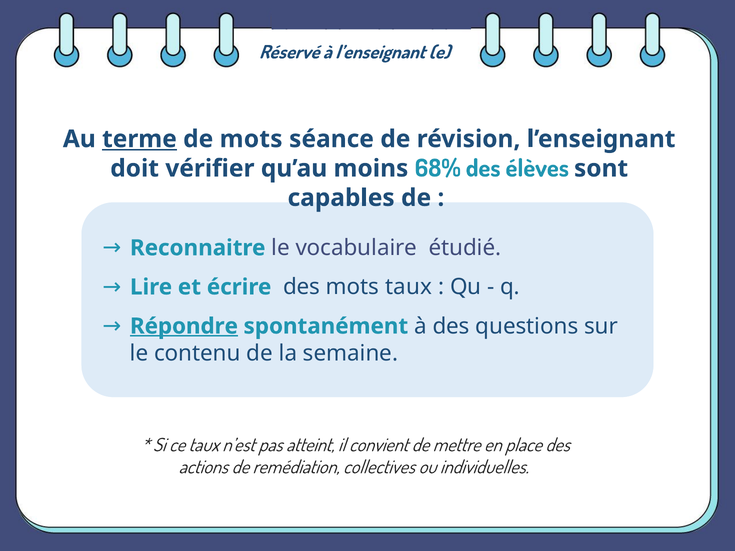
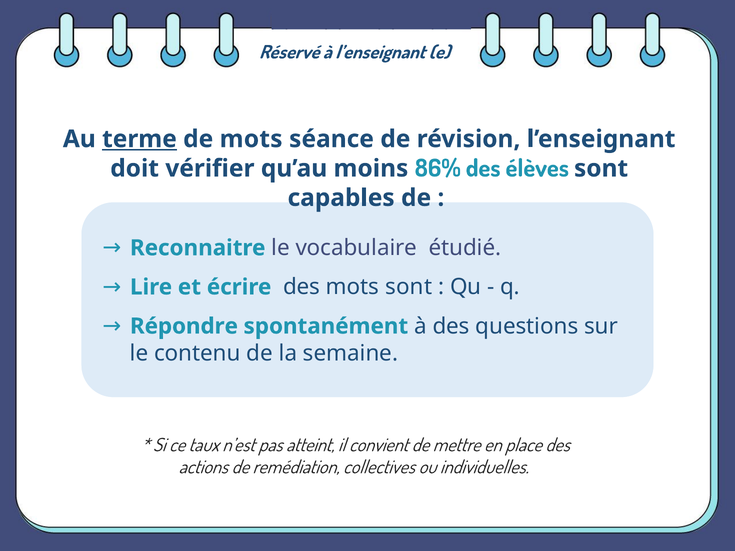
68%: 68% -> 86%
mots taux: taux -> sont
Répondre underline: present -> none
